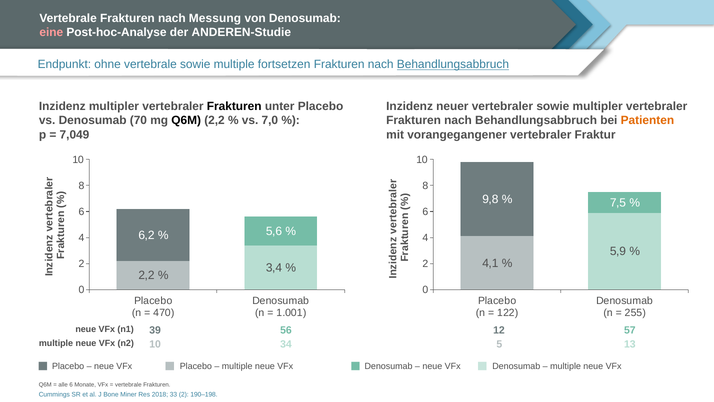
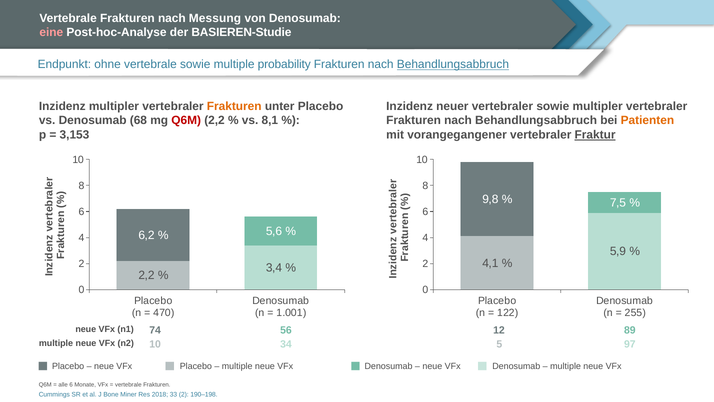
ANDEREN-Studie: ANDEREN-Studie -> BASIEREN-Studie
fortsetzen: fortsetzen -> probability
Frakturen at (234, 106) colour: black -> orange
70: 70 -> 68
Q6M at (186, 120) colour: black -> red
7,0: 7,0 -> 8,1
7,049: 7,049 -> 3,153
Fraktur underline: none -> present
39: 39 -> 74
57: 57 -> 89
13: 13 -> 97
